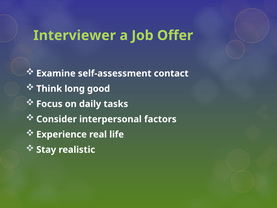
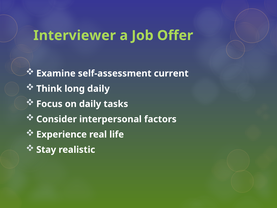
contact: contact -> current
long good: good -> daily
